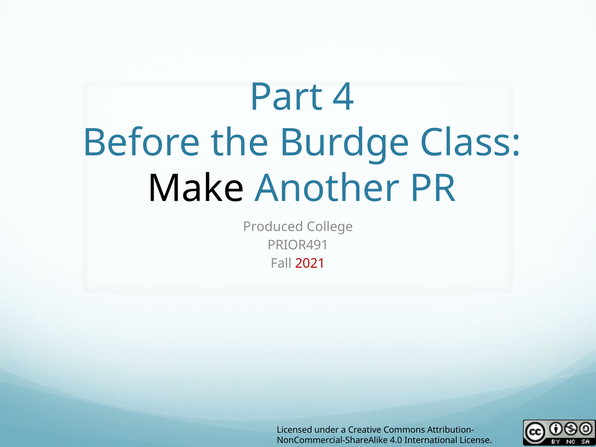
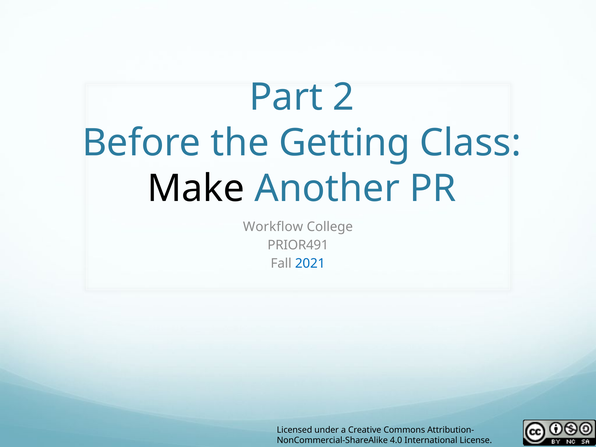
4: 4 -> 2
Burdge: Burdge -> Getting
Produced: Produced -> Workflow
2021 colour: red -> blue
